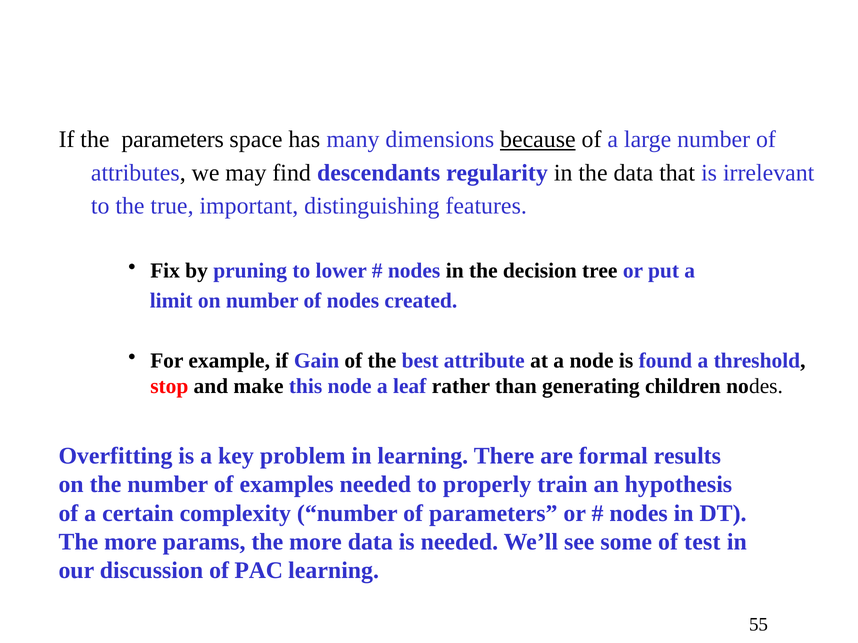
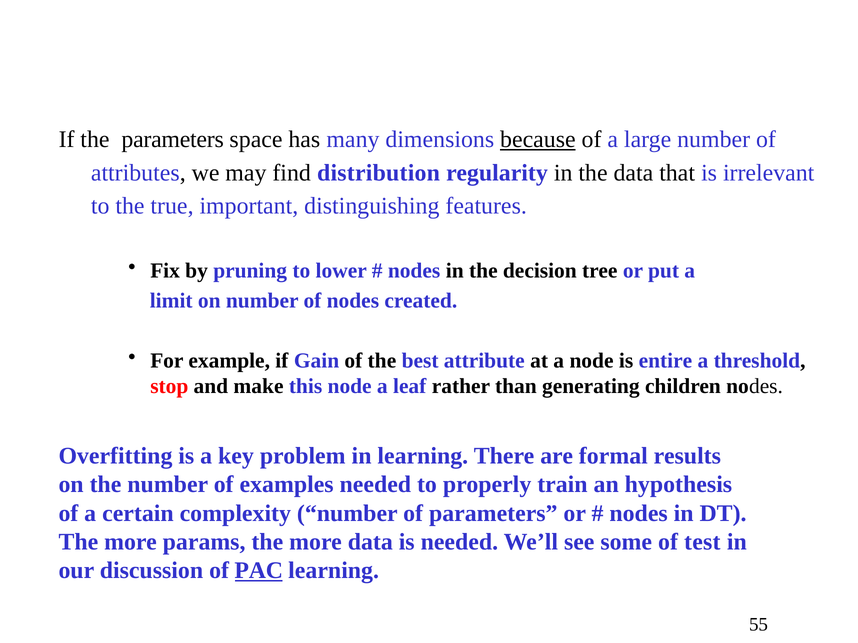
descendants: descendants -> distribution
found: found -> entire
PAC underline: none -> present
